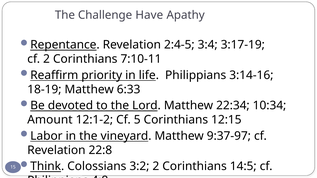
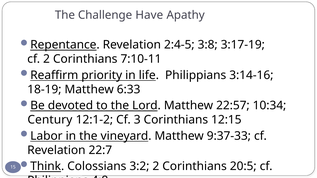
3:4: 3:4 -> 3:8
22:34: 22:34 -> 22:57
Amount: Amount -> Century
5: 5 -> 3
9:37-97: 9:37-97 -> 9:37-33
22:8: 22:8 -> 22:7
14:5: 14:5 -> 20:5
